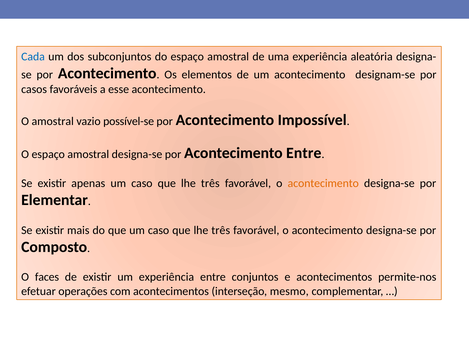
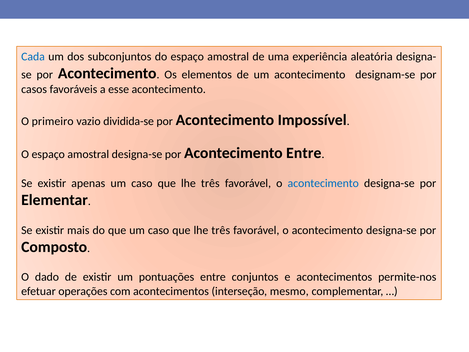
O amostral: amostral -> primeiro
possível-se: possível-se -> dividida-se
acontecimento at (323, 183) colour: orange -> blue
faces: faces -> dado
um experiência: experiência -> pontuações
